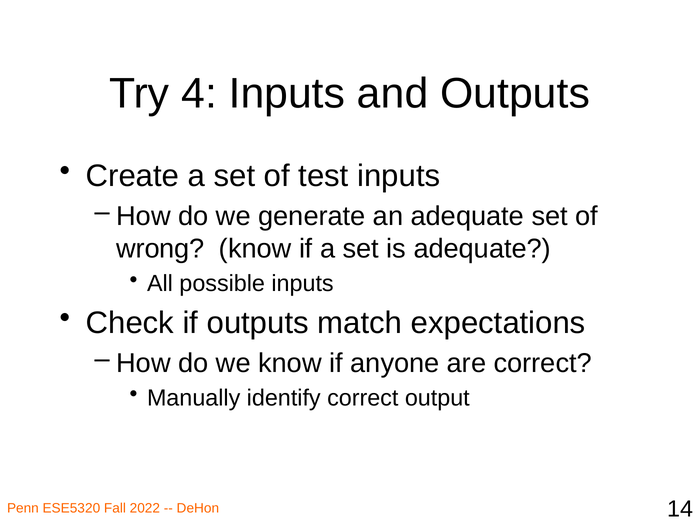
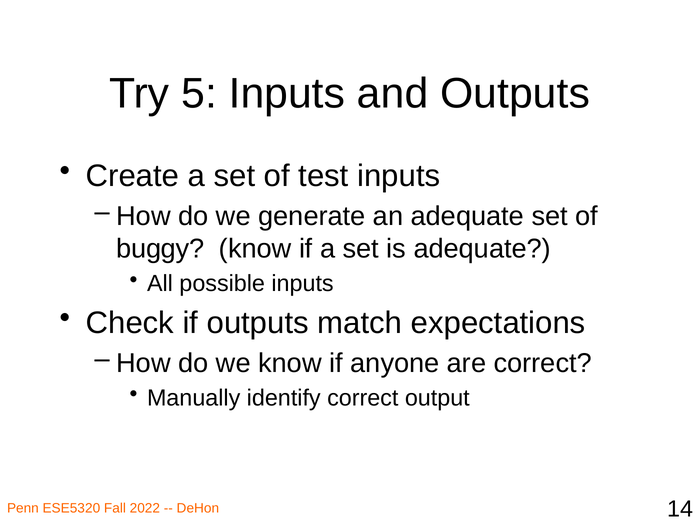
4: 4 -> 5
wrong: wrong -> buggy
